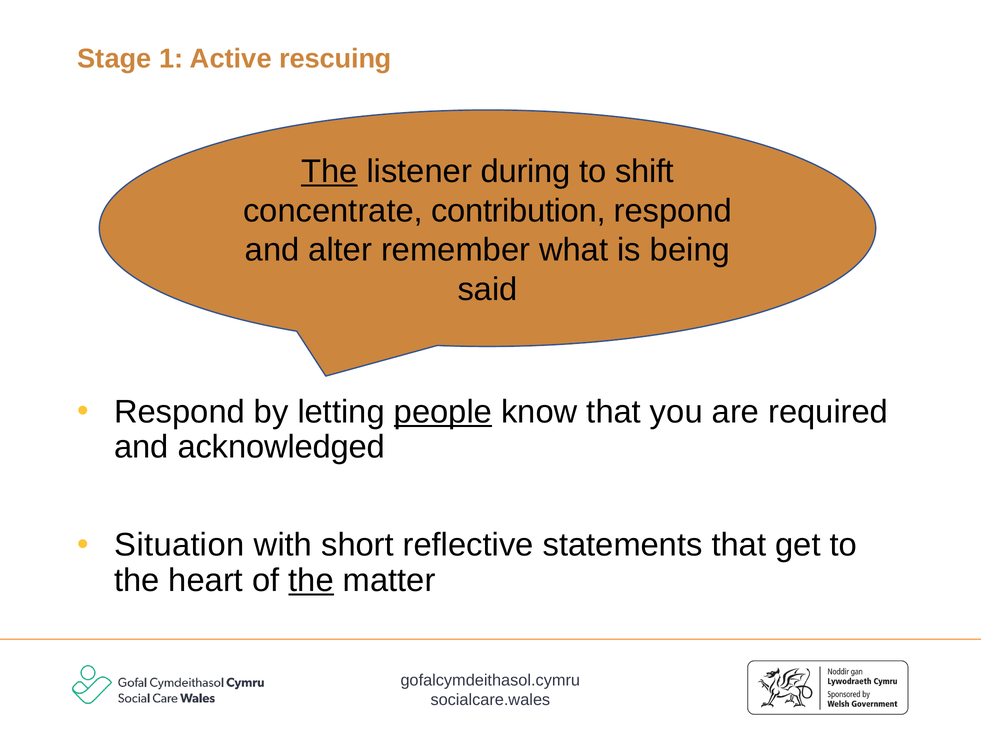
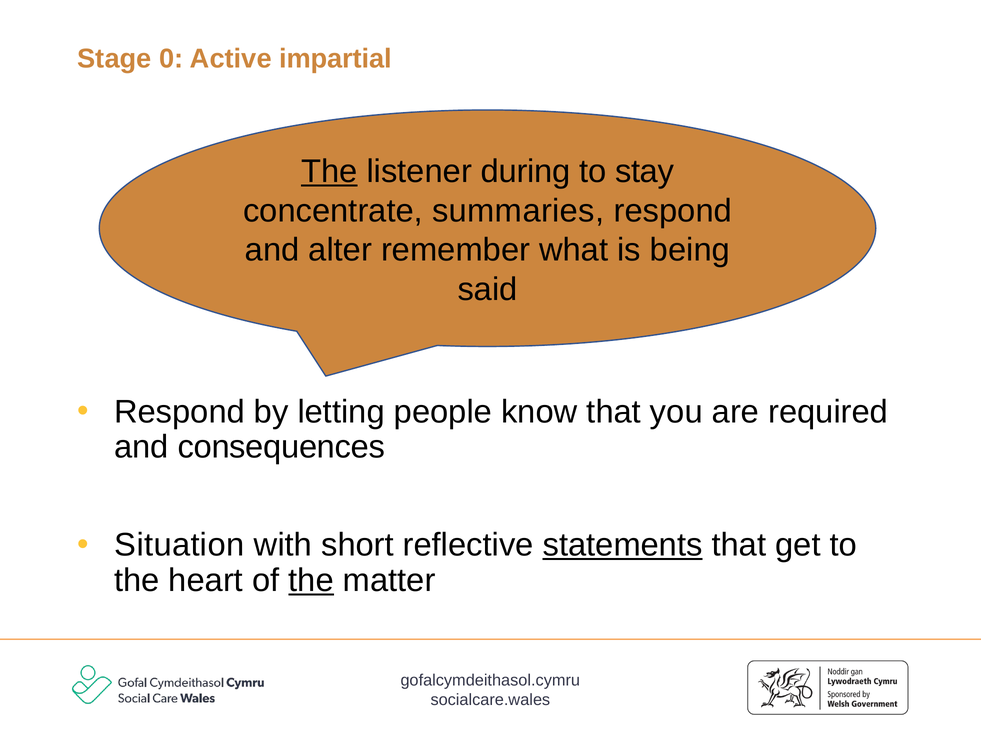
1: 1 -> 0
rescuing: rescuing -> impartial
shift: shift -> stay
contribution: contribution -> summaries
people underline: present -> none
acknowledged: acknowledged -> consequences
statements underline: none -> present
